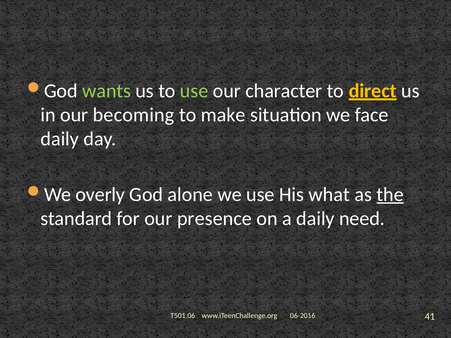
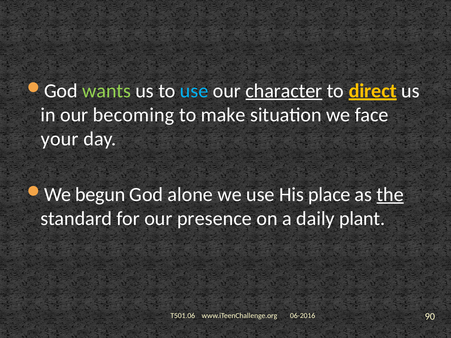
use at (194, 91) colour: light green -> light blue
character underline: none -> present
daily at (60, 139): daily -> your
overly: overly -> begun
what: what -> place
need: need -> plant
41: 41 -> 90
